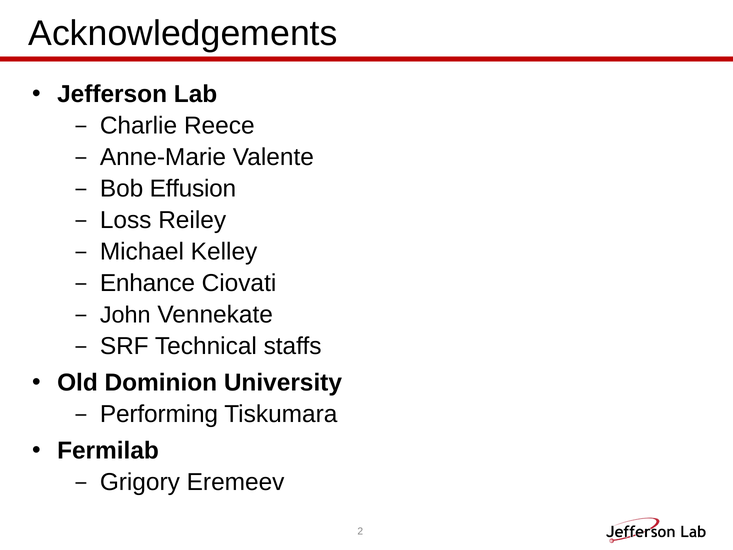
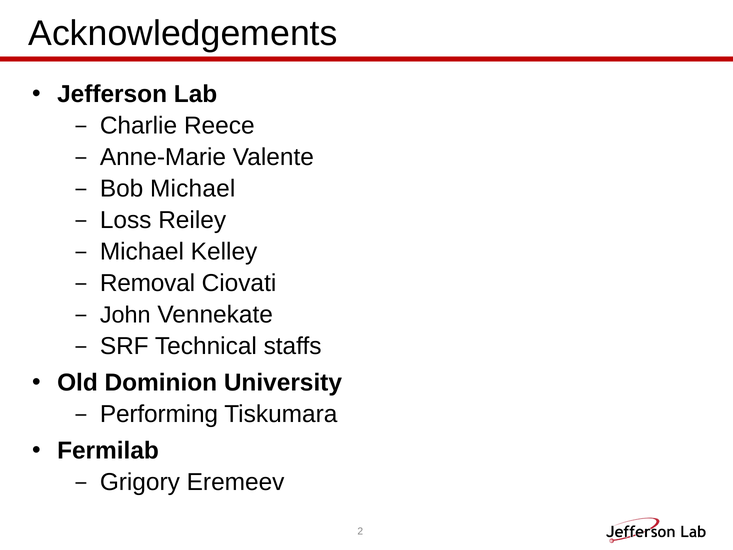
Bob Effusion: Effusion -> Michael
Enhance: Enhance -> Removal
